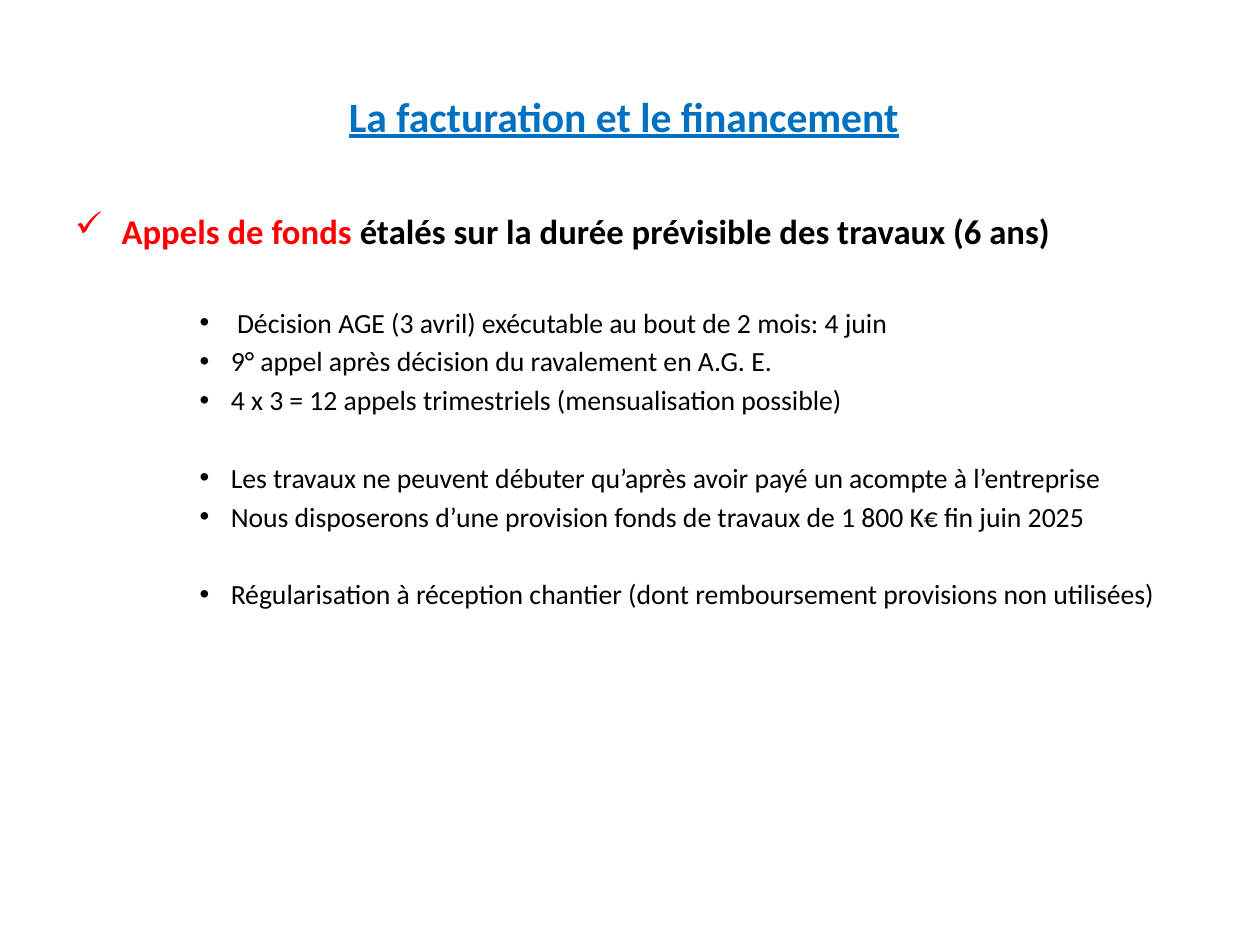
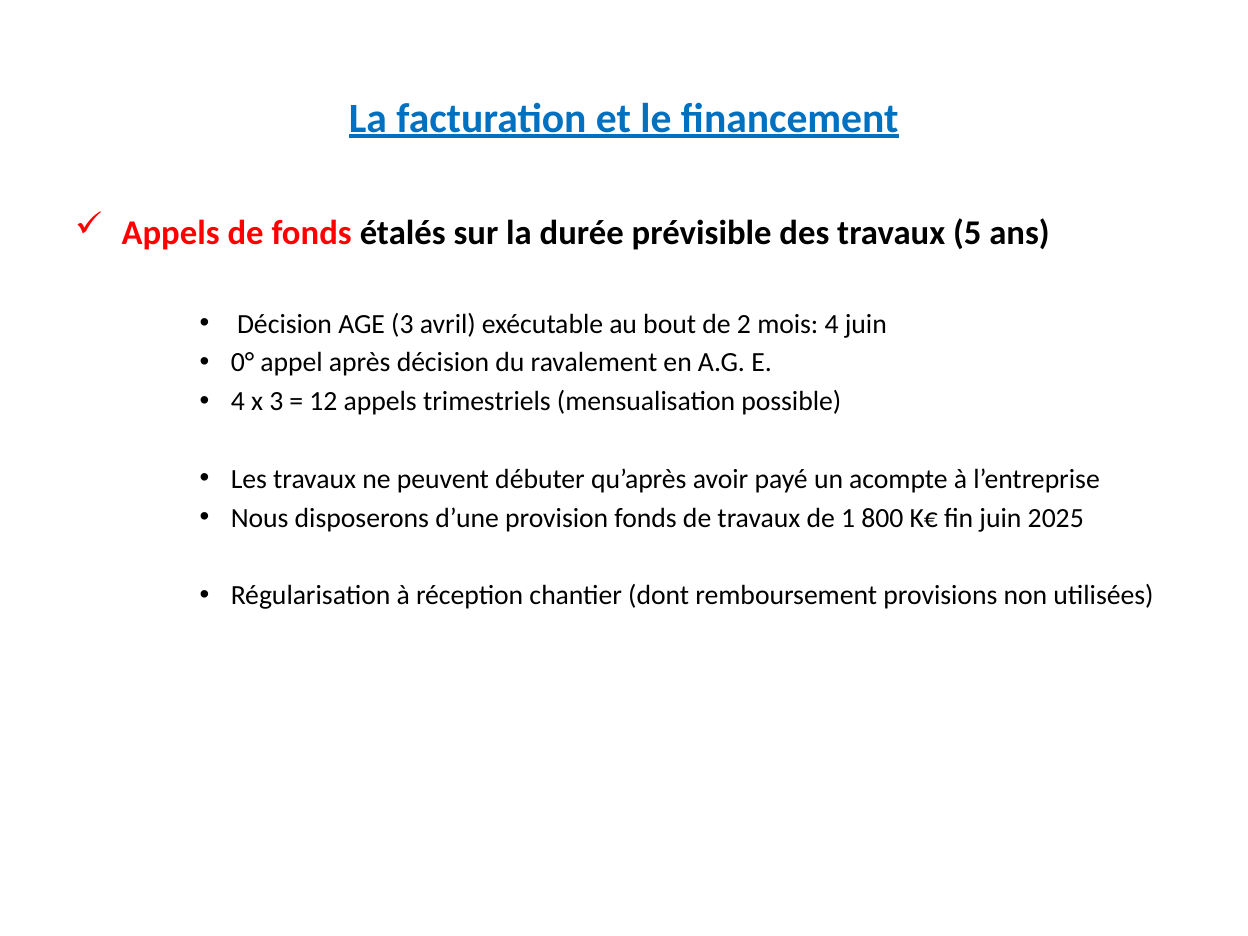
6: 6 -> 5
9°: 9° -> 0°
